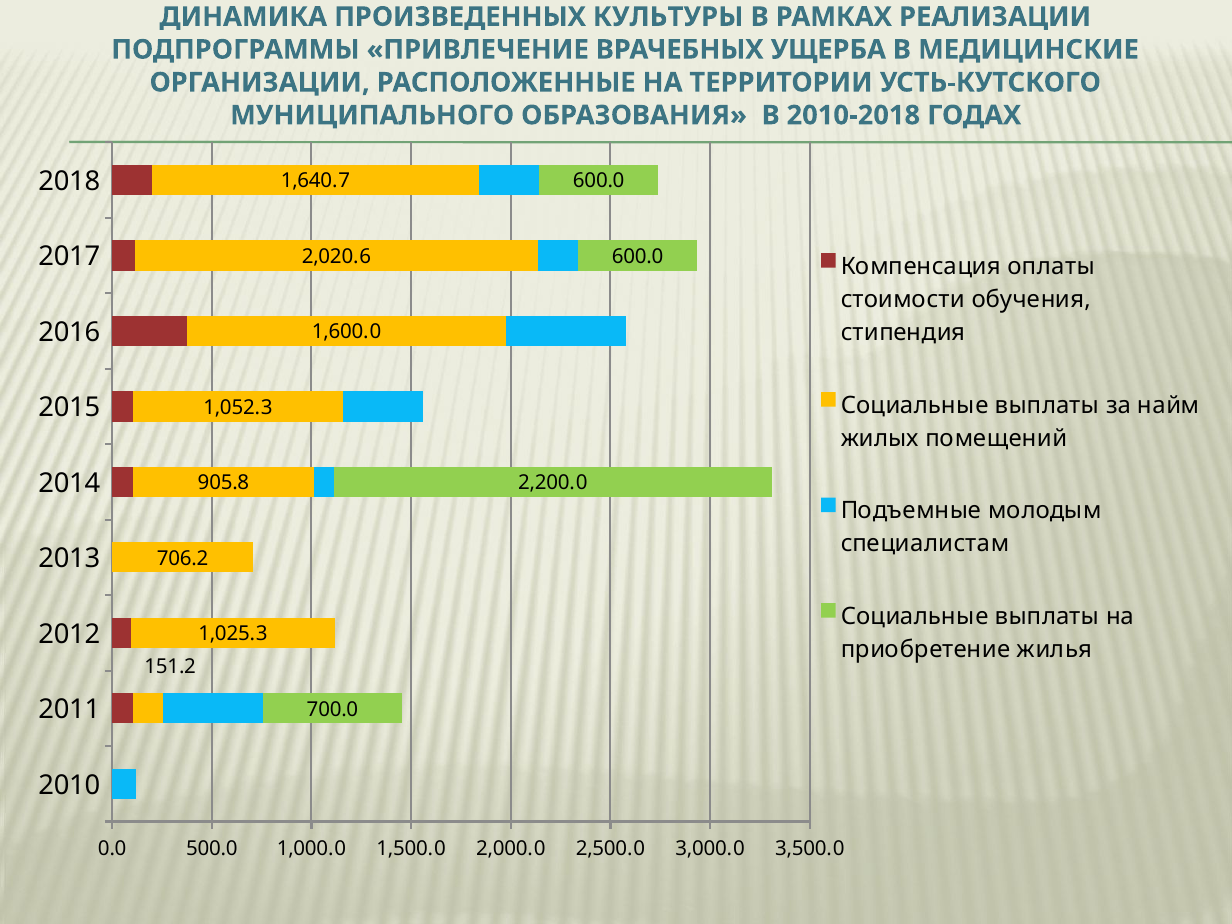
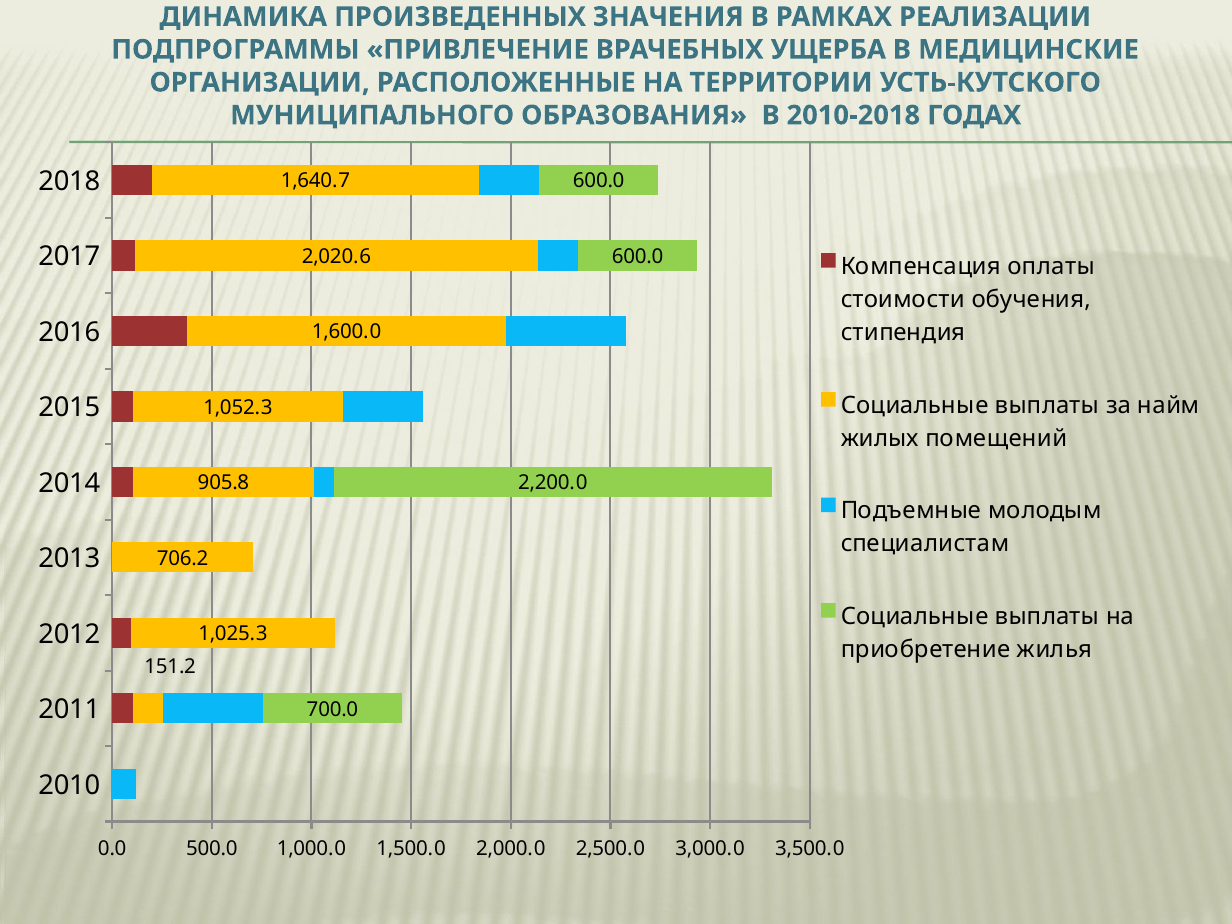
КУЛЬТУРЫ: КУЛЬТУРЫ -> ЗНАЧЕНИЯ
